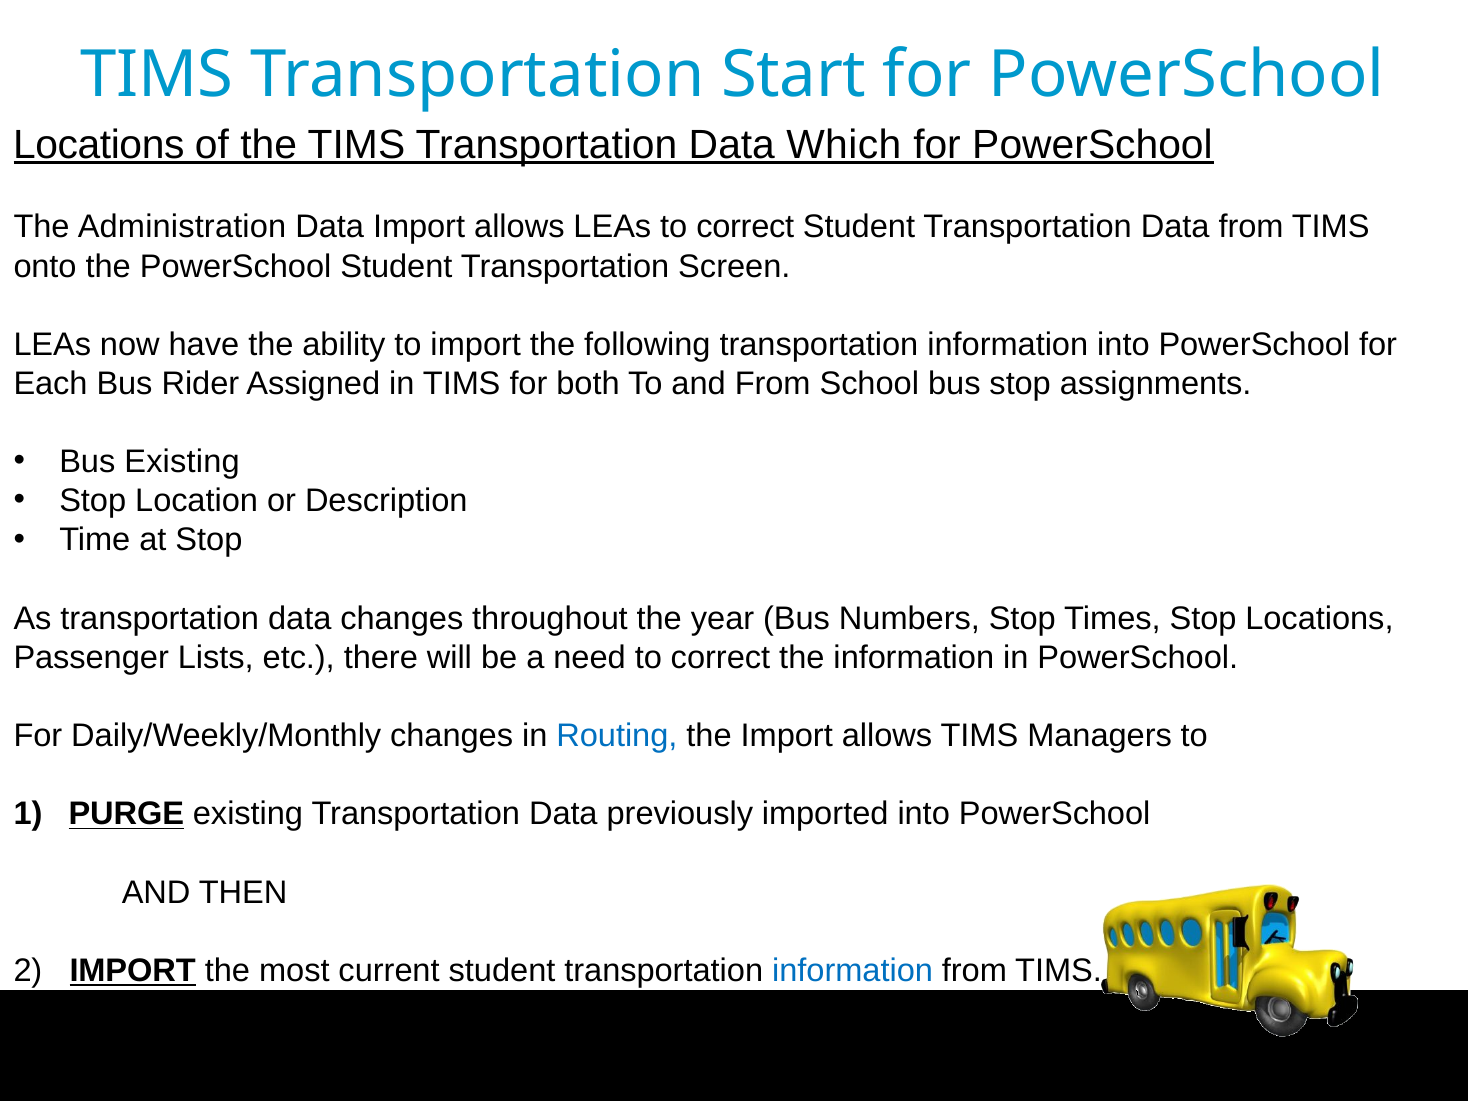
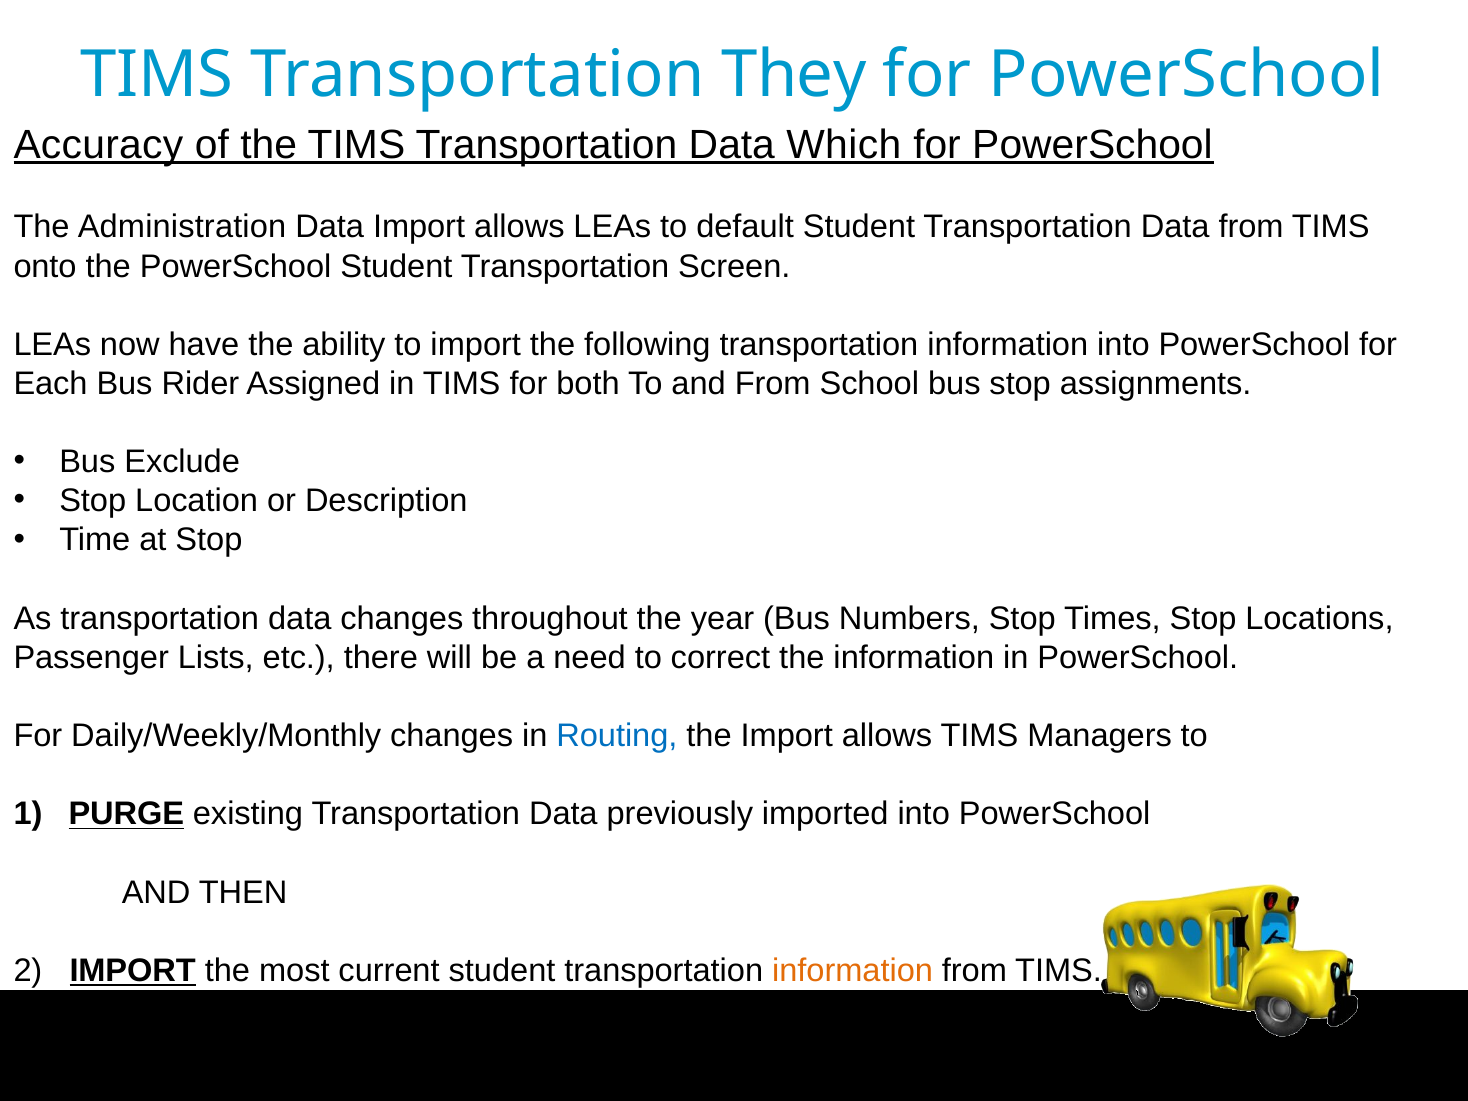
Start: Start -> They
Locations at (99, 145): Locations -> Accuracy
LEAs to correct: correct -> default
Bus Existing: Existing -> Exclude
information at (853, 971) colour: blue -> orange
